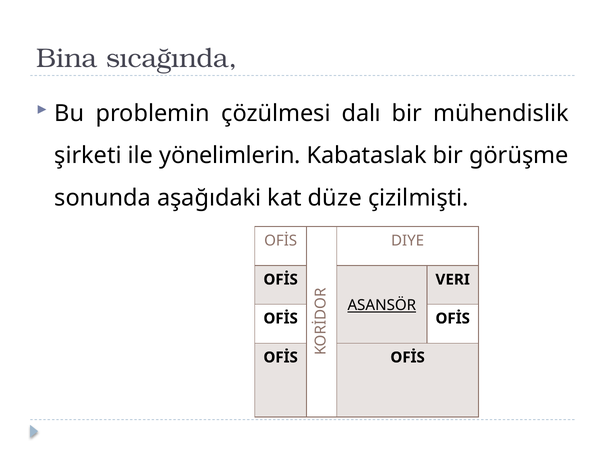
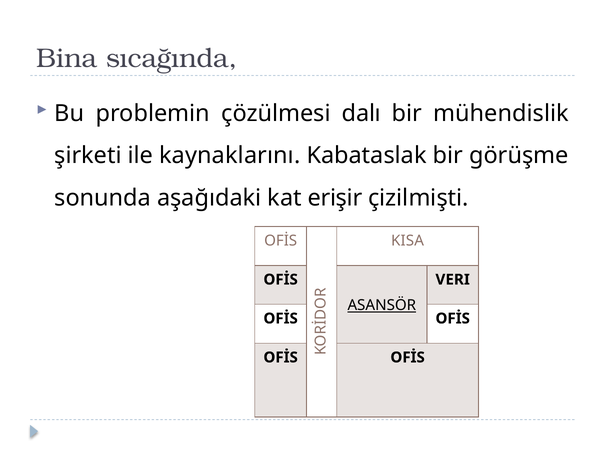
yönelimlerin: yönelimlerin -> kaynaklarını
düze: düze -> erişir
DIYE: DIYE -> KISA
